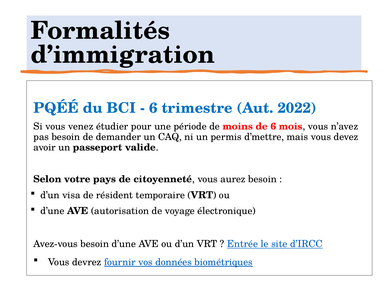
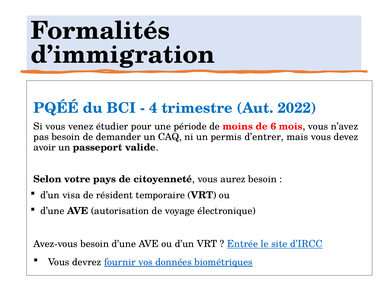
6 at (153, 108): 6 -> 4
d’mettre: d’mettre -> d’entrer
